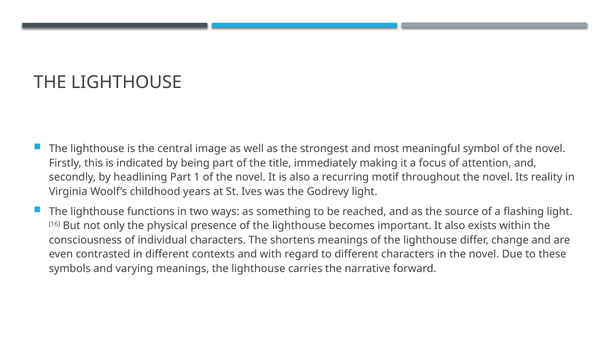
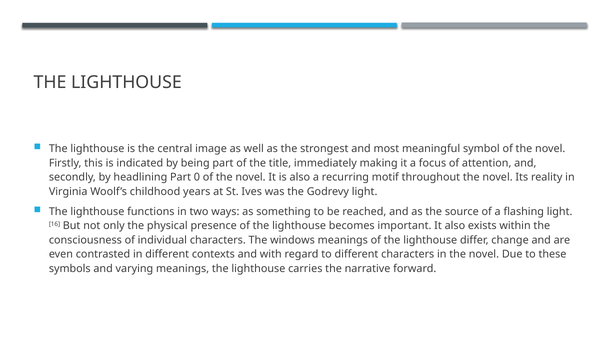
1: 1 -> 0
shortens: shortens -> windows
